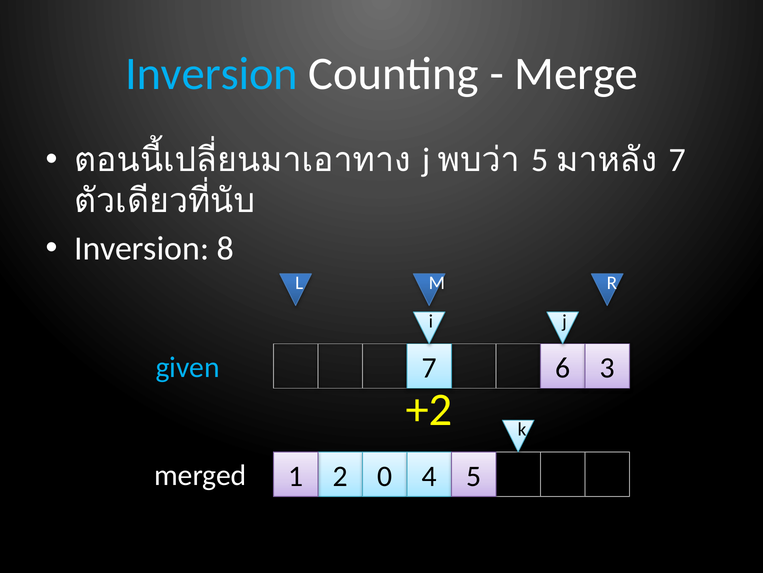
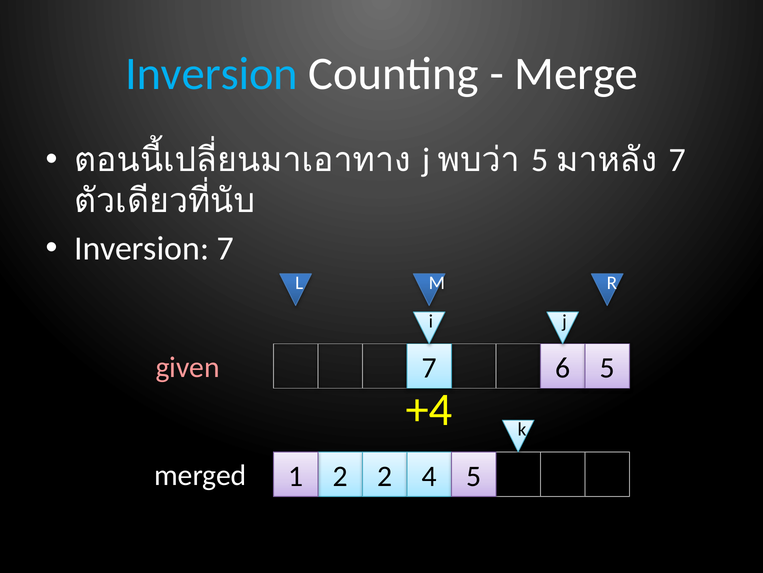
Inversion 8: 8 -> 7
given colour: light blue -> pink
6 3: 3 -> 5
+2: +2 -> +4
2 0: 0 -> 2
